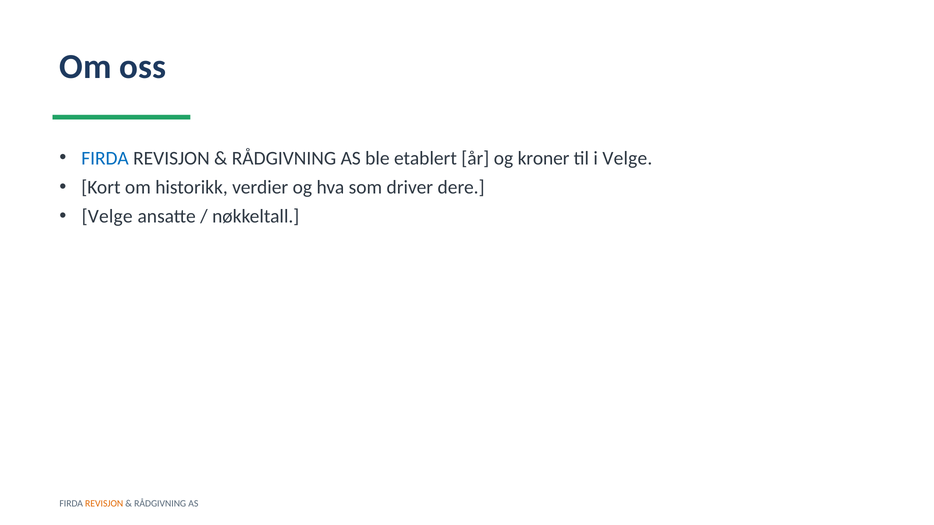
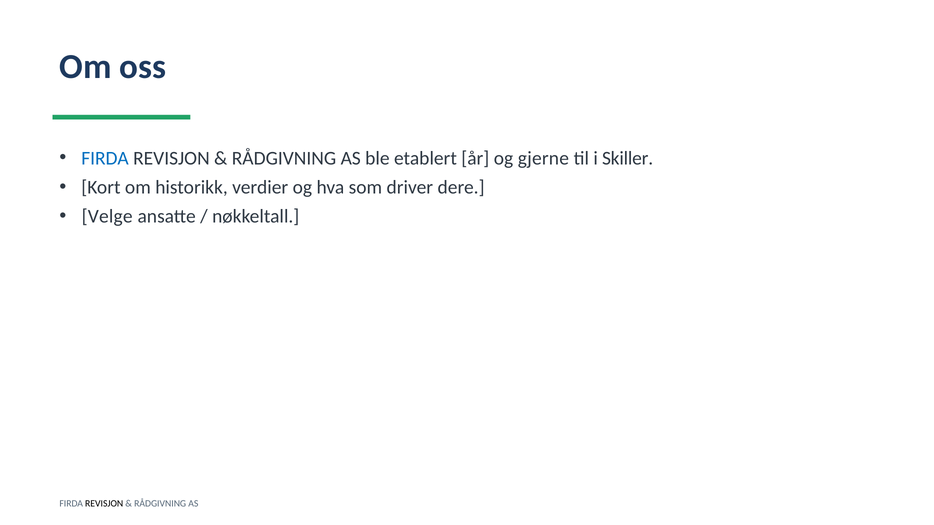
kroner: kroner -> gjerne
i Velge: Velge -> Skiller
REVISJON at (104, 504) colour: orange -> black
